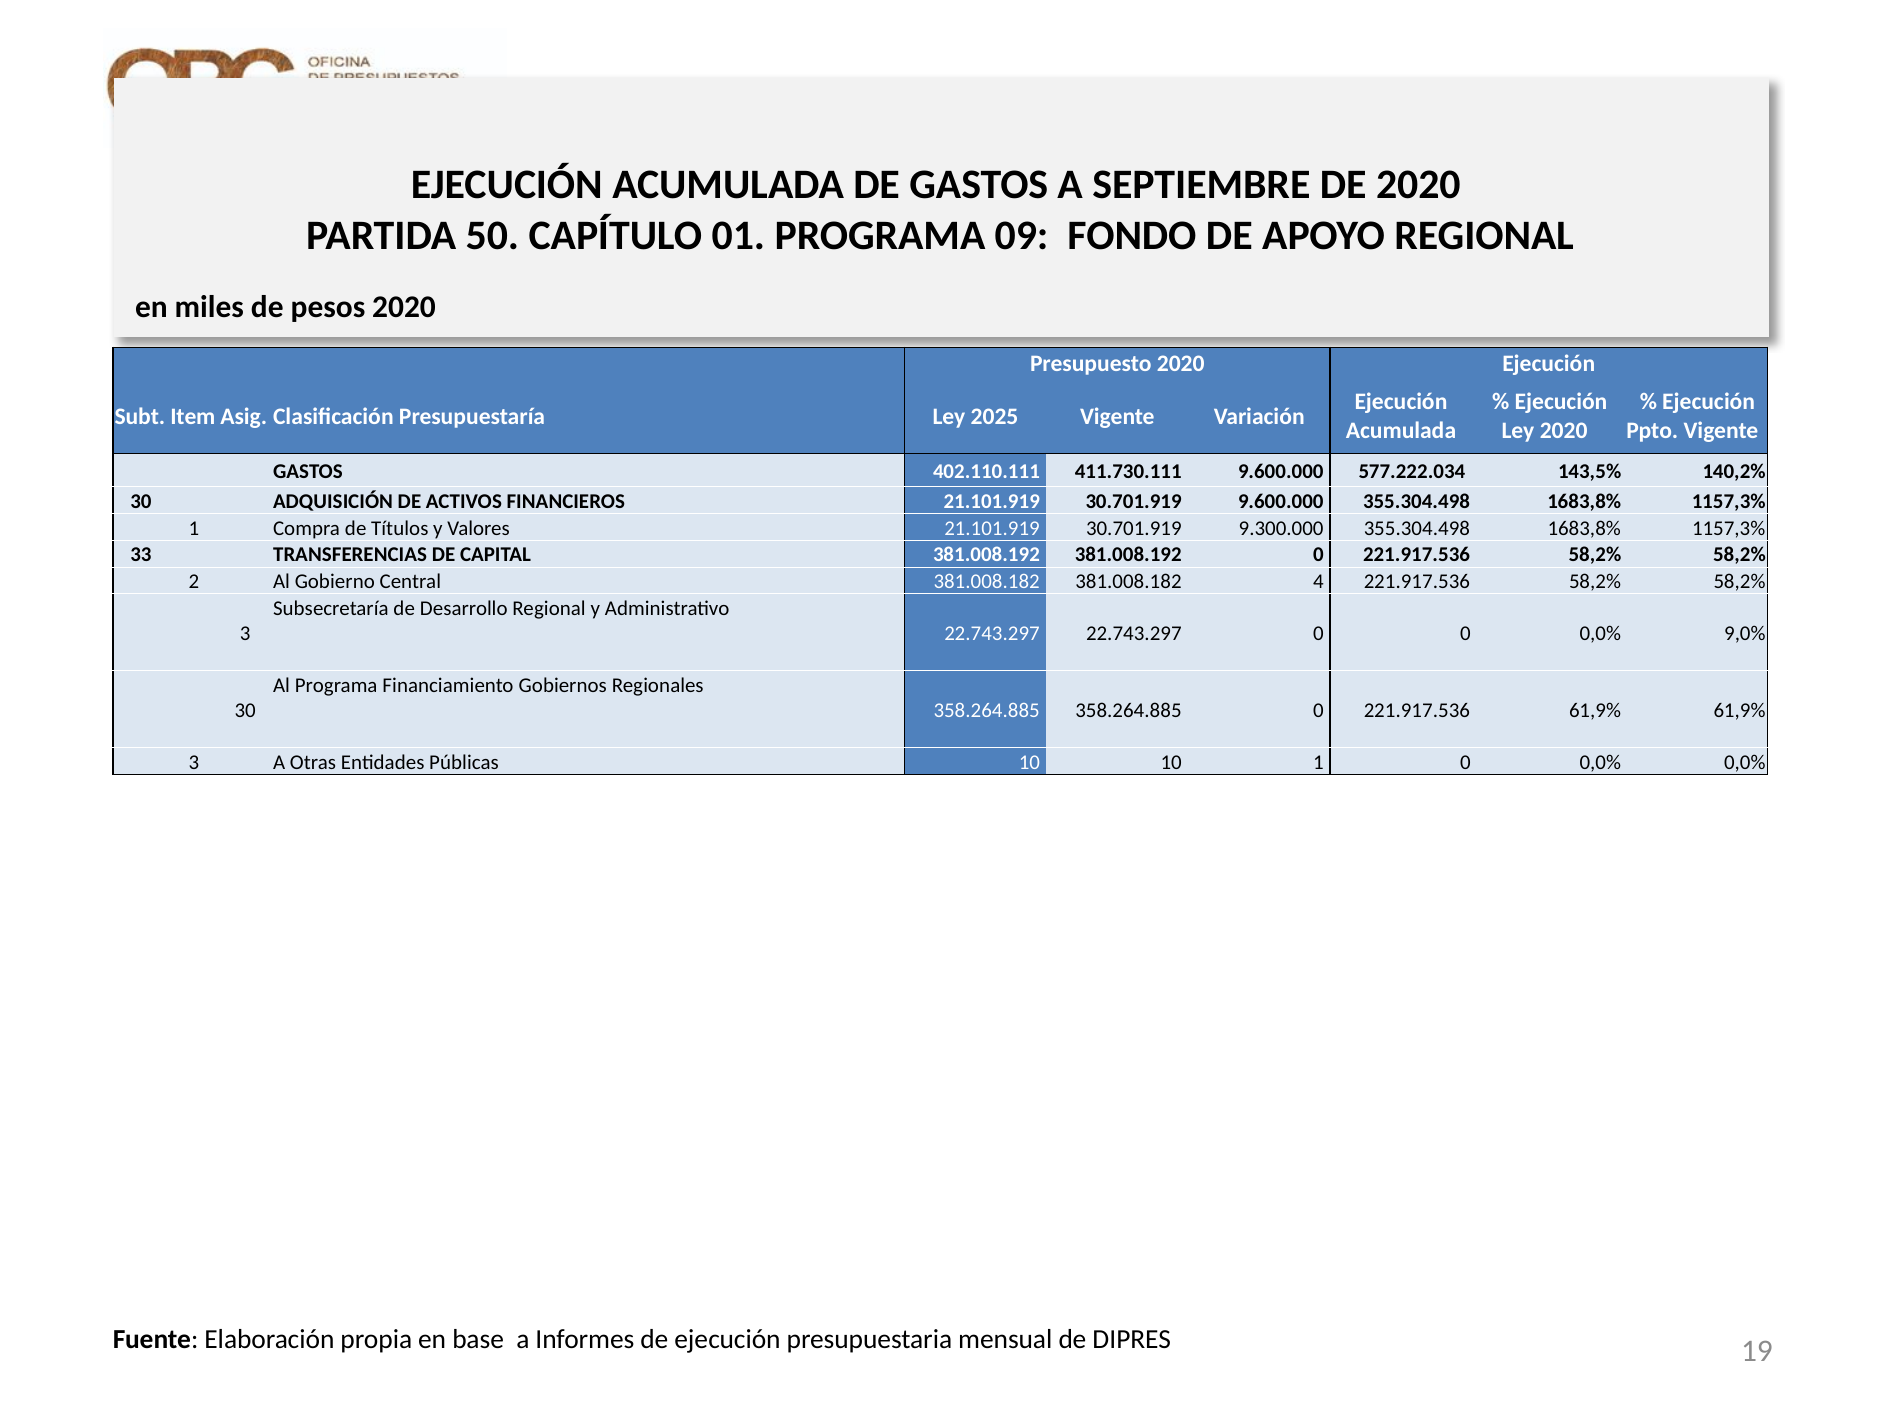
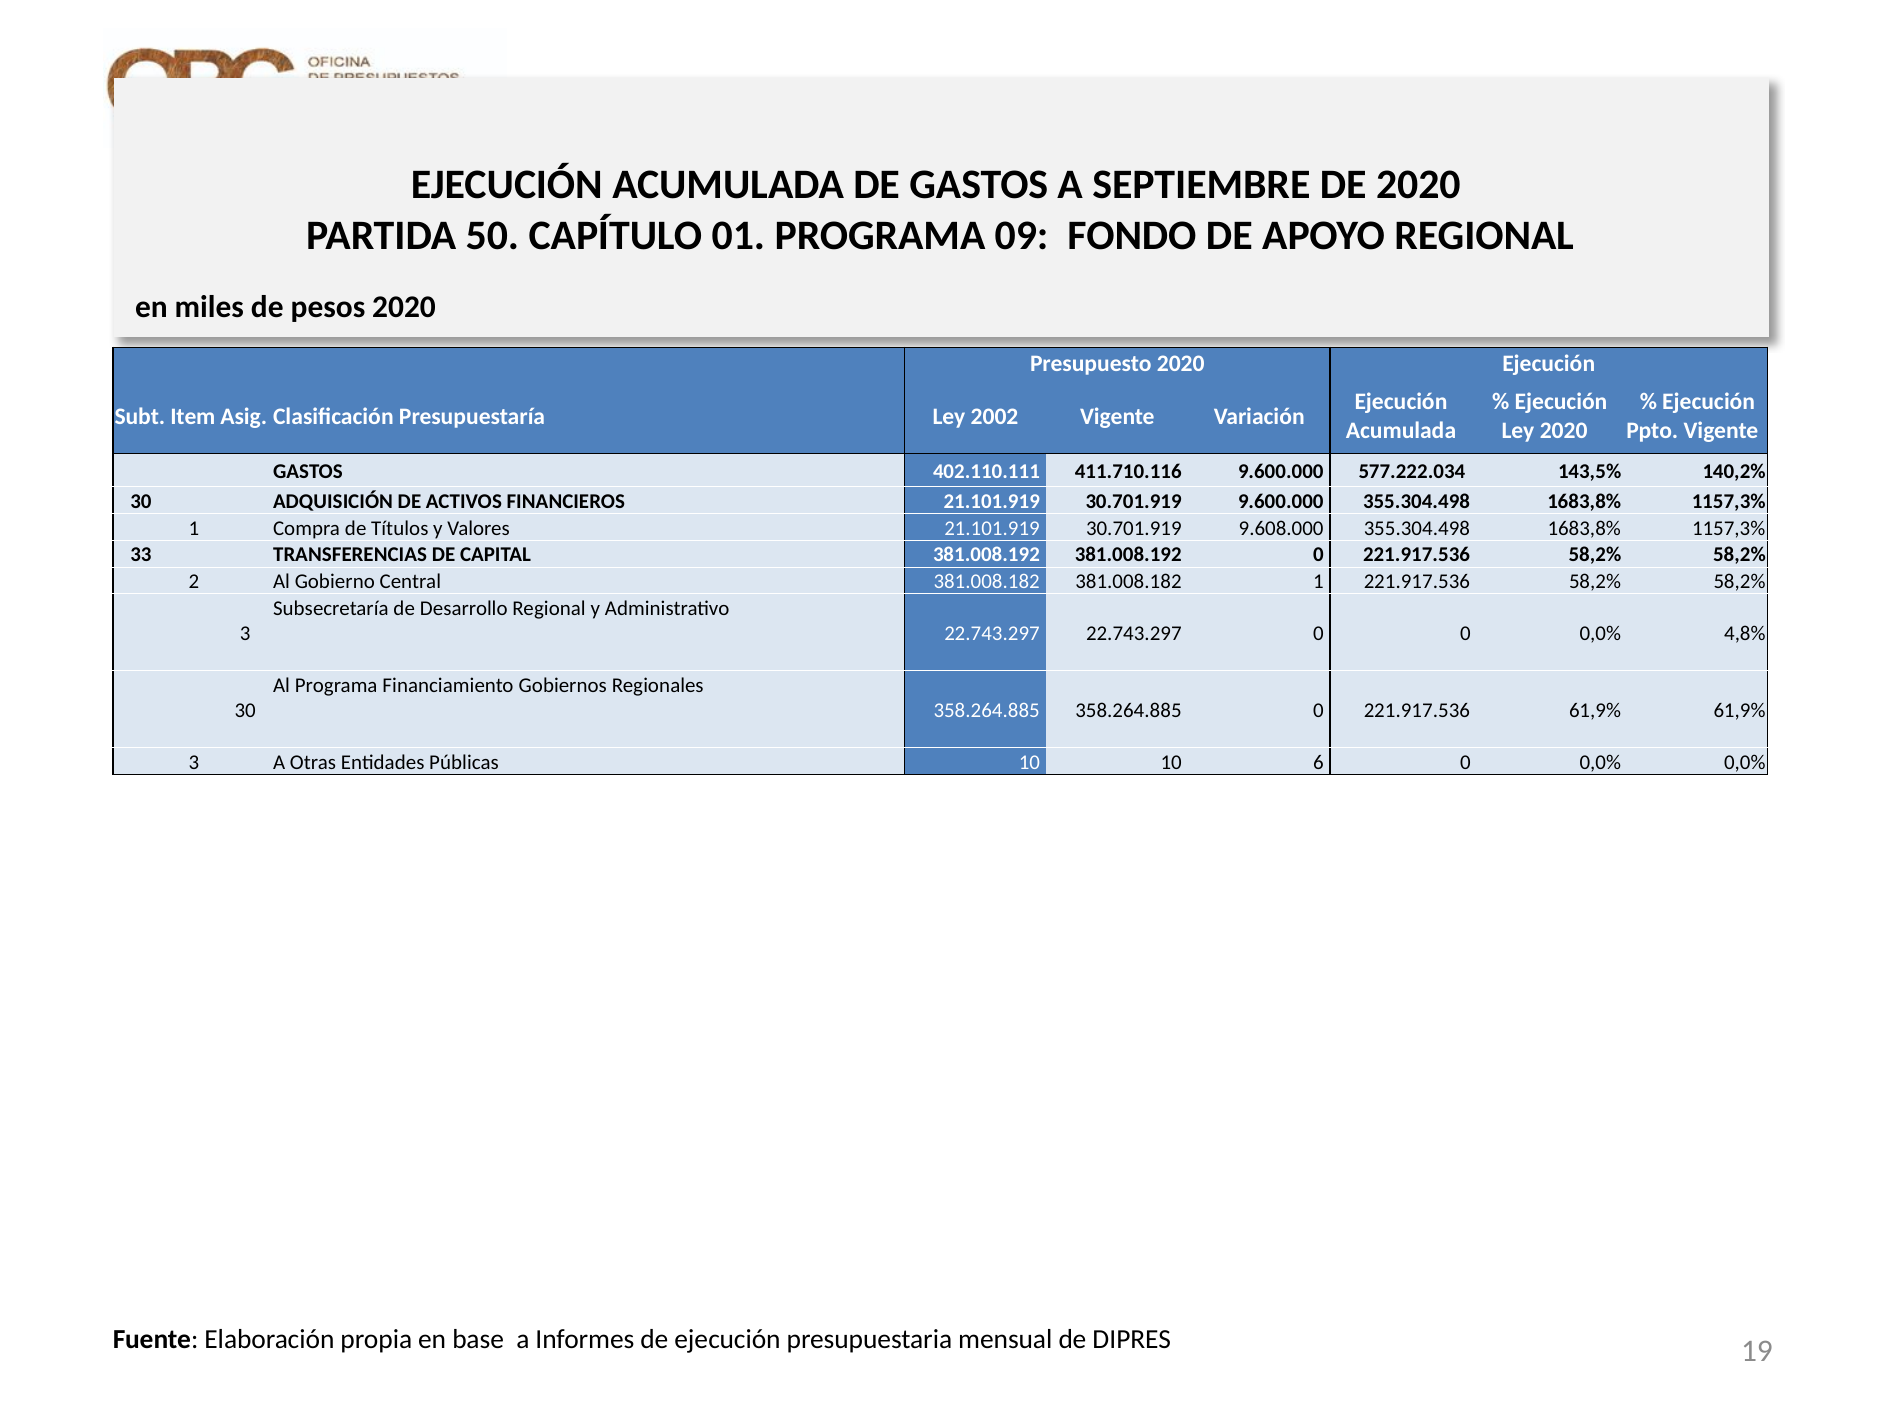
2025: 2025 -> 2002
411.730.111: 411.730.111 -> 411.710.116
9.300.000: 9.300.000 -> 9.608.000
381.008.182 4: 4 -> 1
9,0%: 9,0% -> 4,8%
10 1: 1 -> 6
